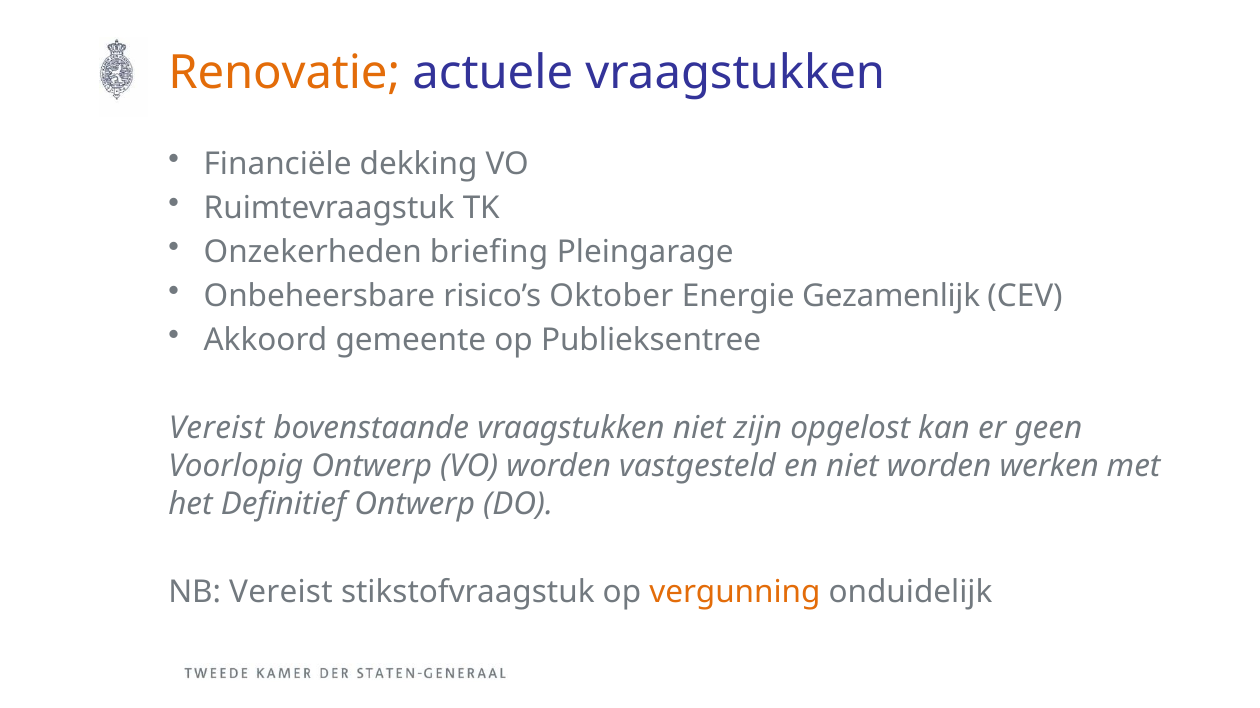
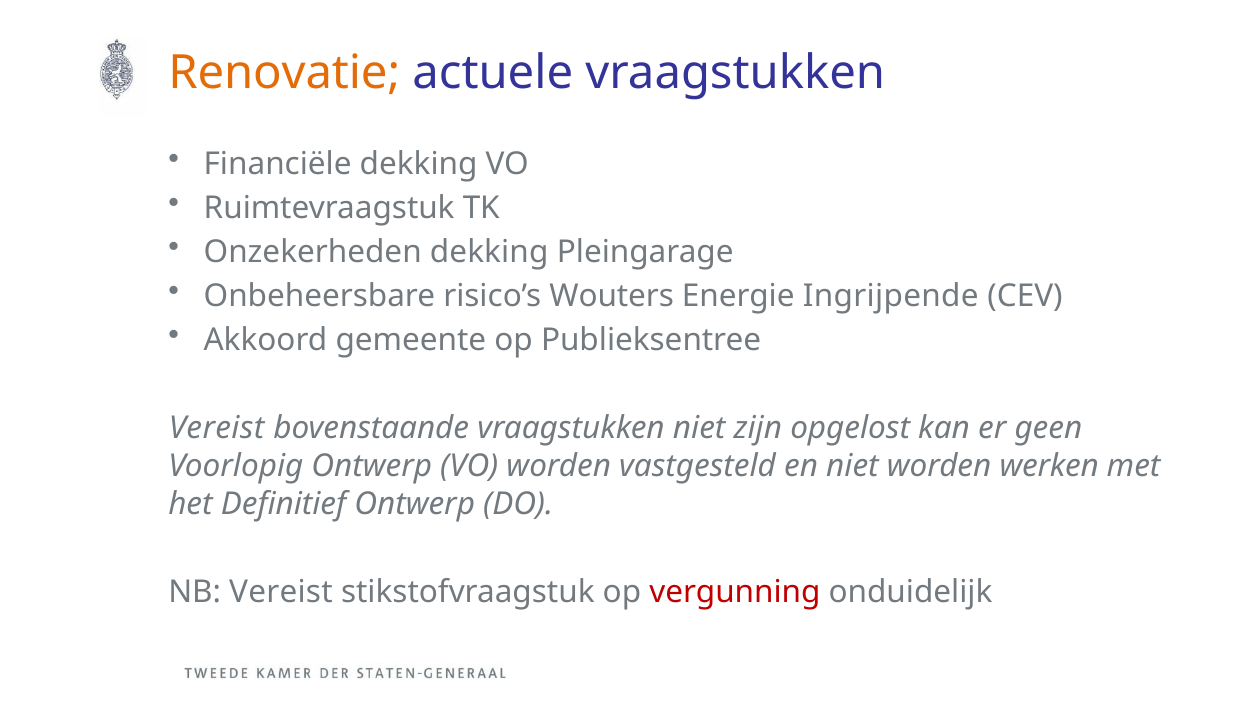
Onzekerheden briefing: briefing -> dekking
Oktober: Oktober -> Wouters
Gezamenlijk: Gezamenlijk -> Ingrijpende
vergunning colour: orange -> red
